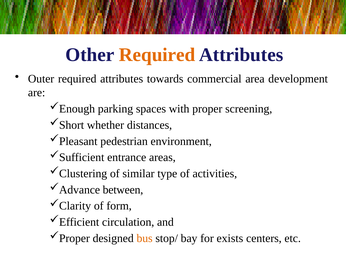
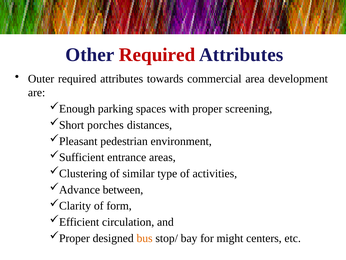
Required at (157, 55) colour: orange -> red
whether: whether -> porches
exists: exists -> might
